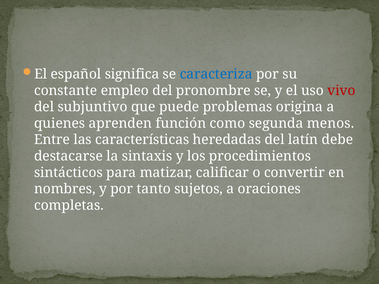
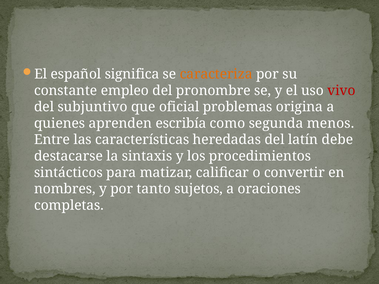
caracteriza colour: blue -> orange
puede: puede -> oficial
función: función -> escribía
